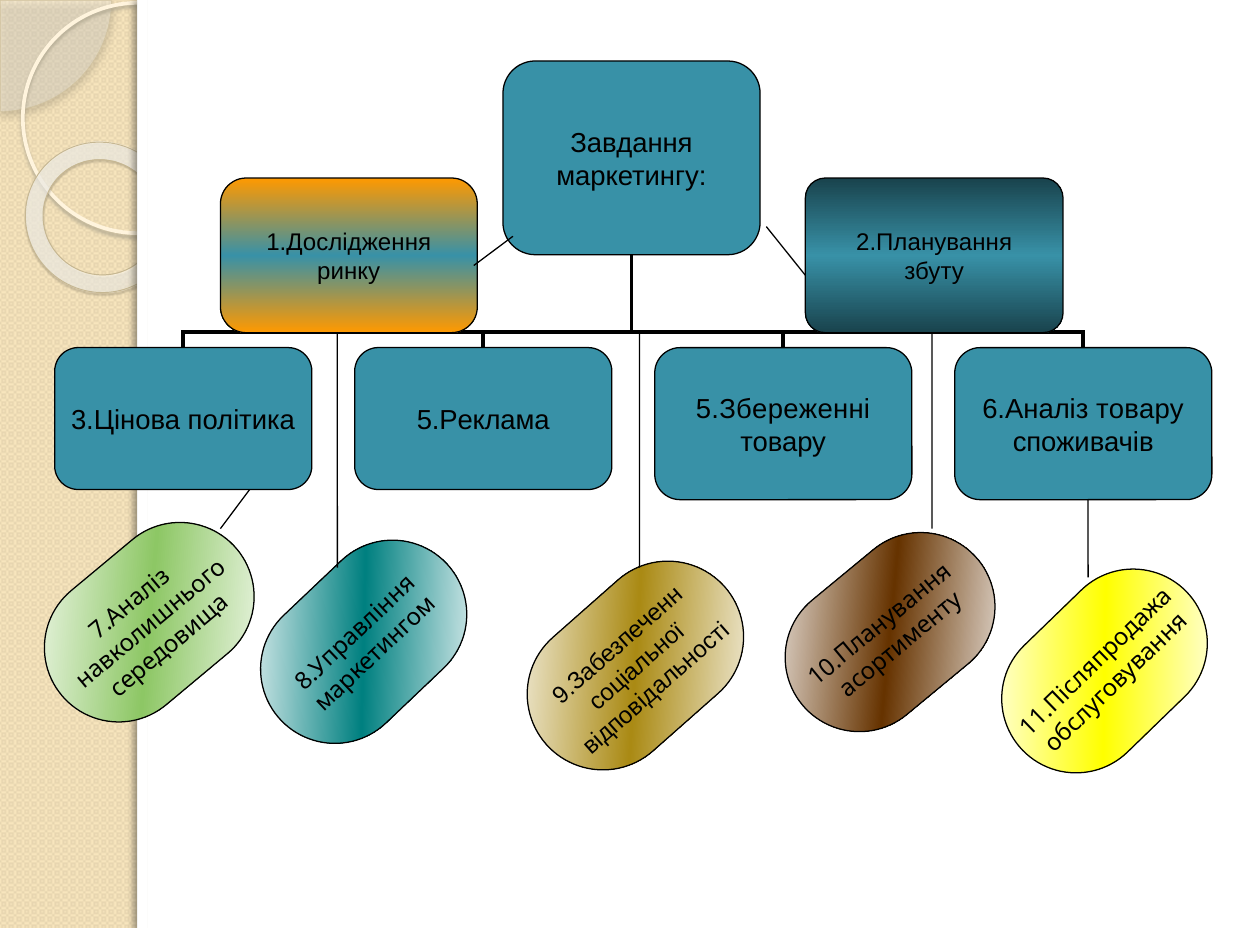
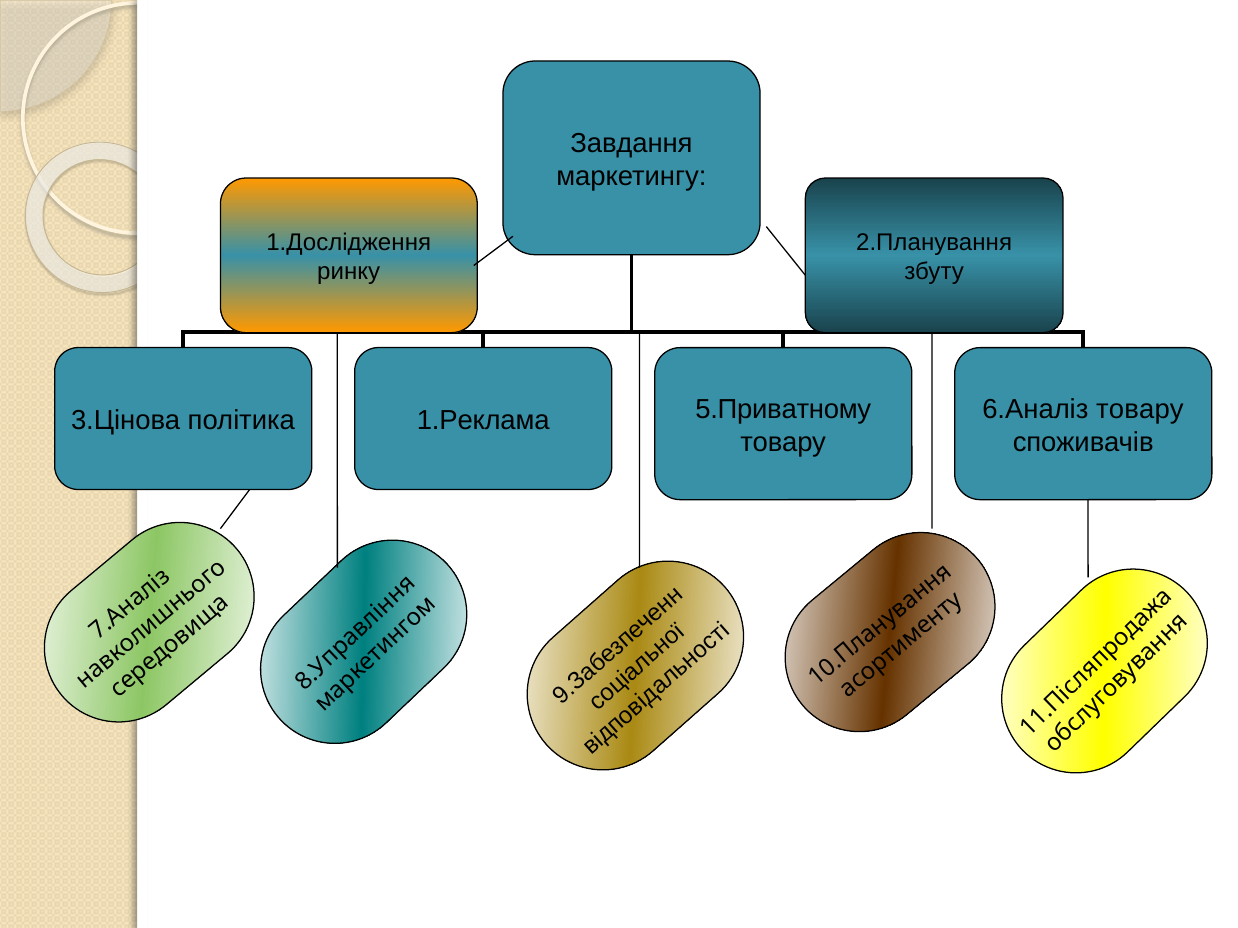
5.Збереженні: 5.Збереженні -> 5.Приватному
5.Реклама: 5.Реклама -> 1.Реклама
